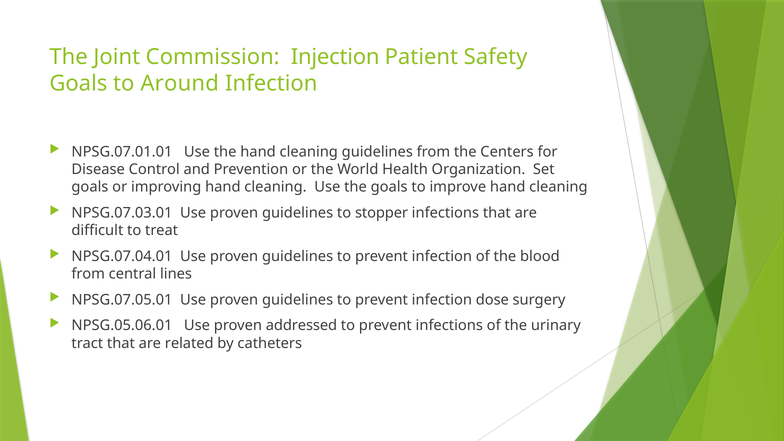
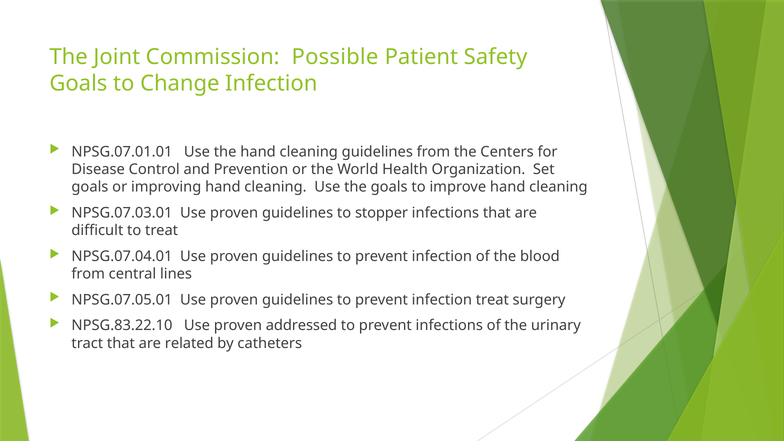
Injection: Injection -> Possible
Around: Around -> Change
infection dose: dose -> treat
NPSG.05.06.01: NPSG.05.06.01 -> NPSG.83.22.10
